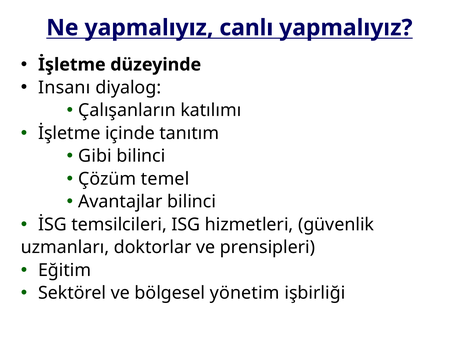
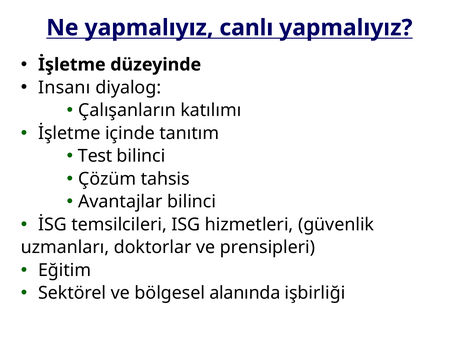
Gibi: Gibi -> Test
temel: temel -> tahsis
yönetim: yönetim -> alanında
